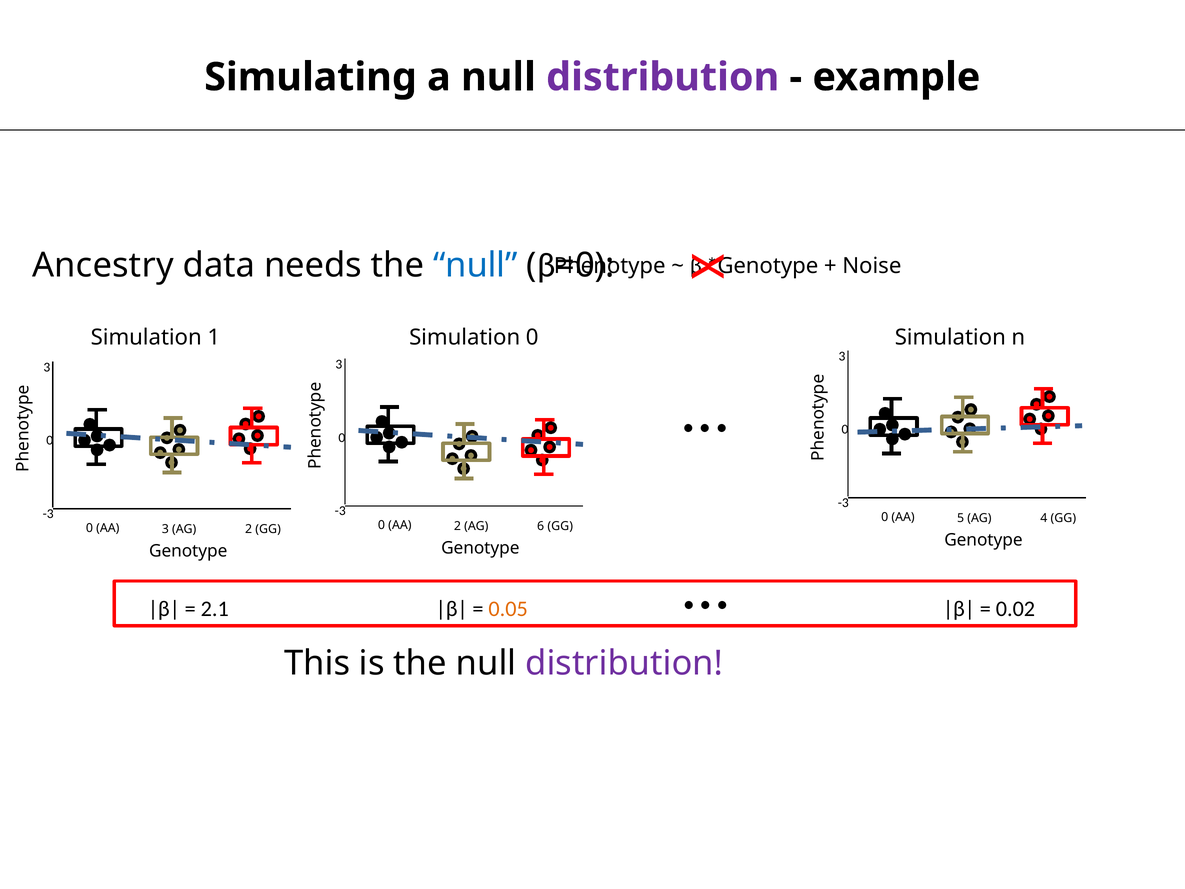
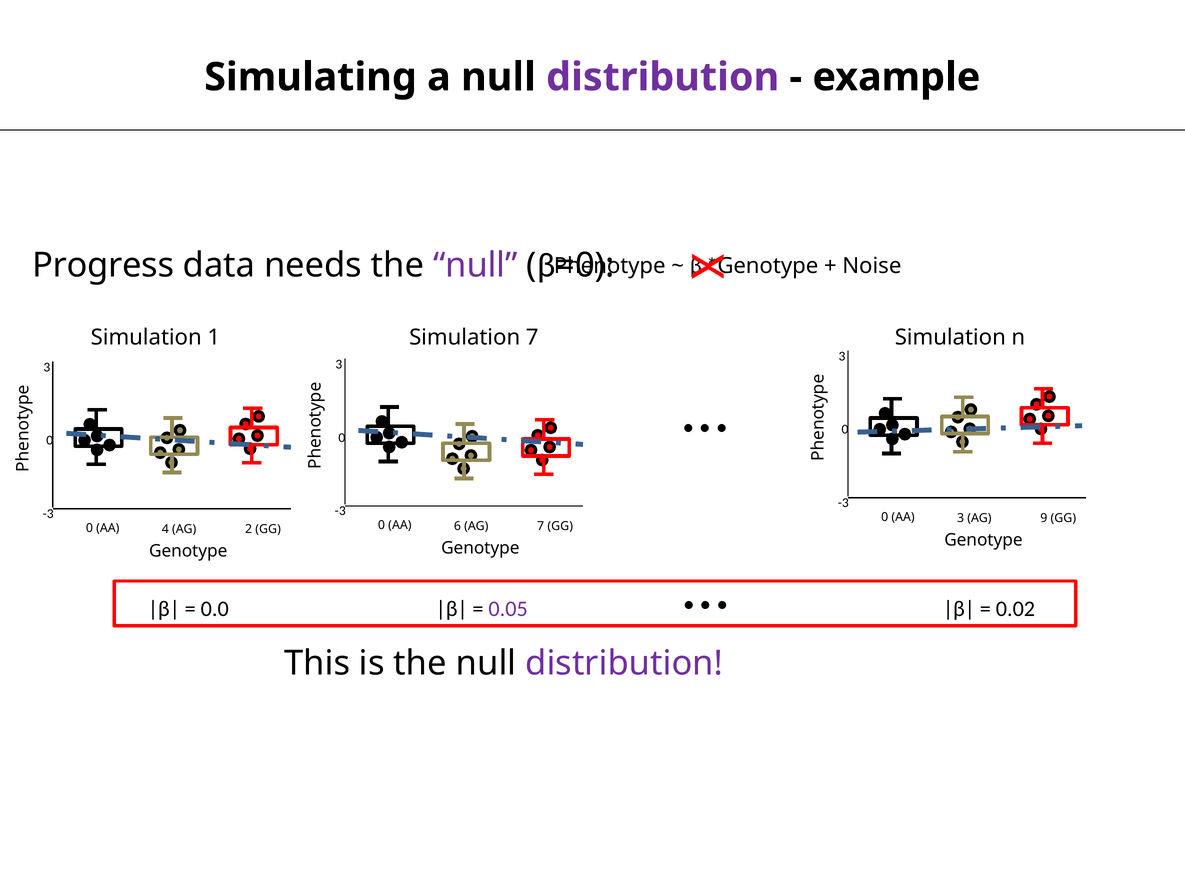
Ancestry: Ancestry -> Progress
null at (475, 265) colour: blue -> purple
Simulation 0: 0 -> 7
AA 5: 5 -> 3
4: 4 -> 9
AA 2: 2 -> 6
AG 6: 6 -> 7
AA 3: 3 -> 4
2.1: 2.1 -> 0.0
0.05 colour: orange -> purple
